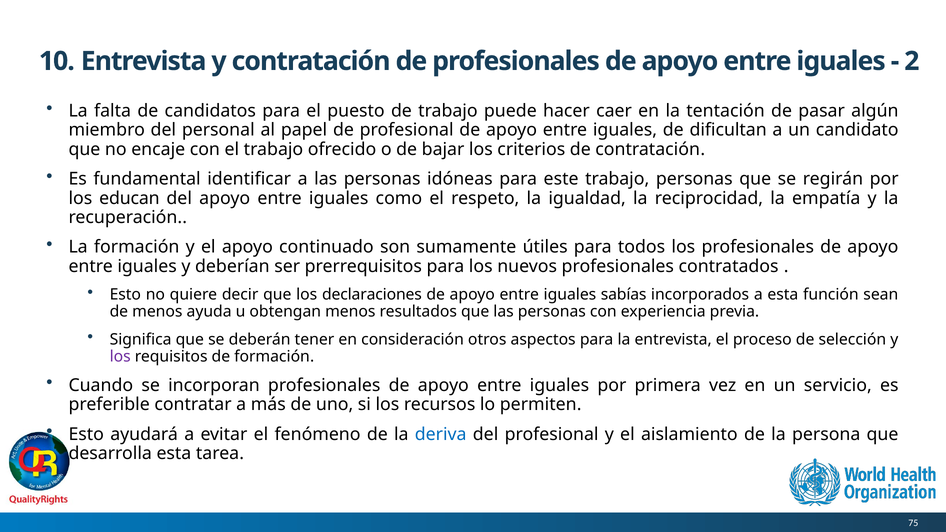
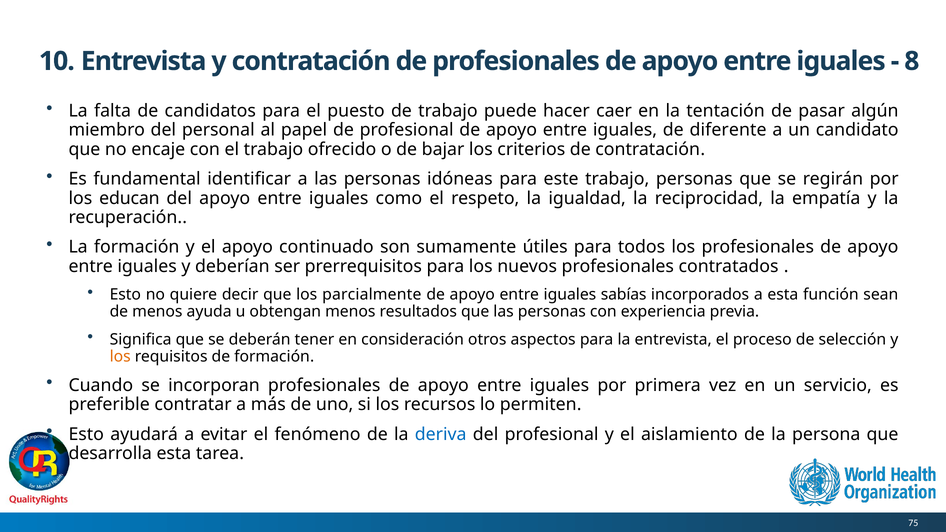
2: 2 -> 8
dificultan: dificultan -> diferente
declaraciones: declaraciones -> parcialmente
los at (120, 356) colour: purple -> orange
